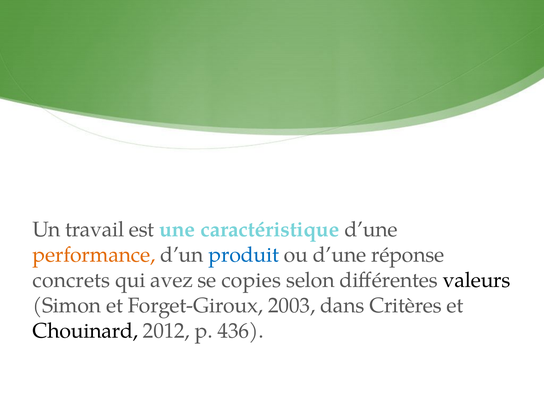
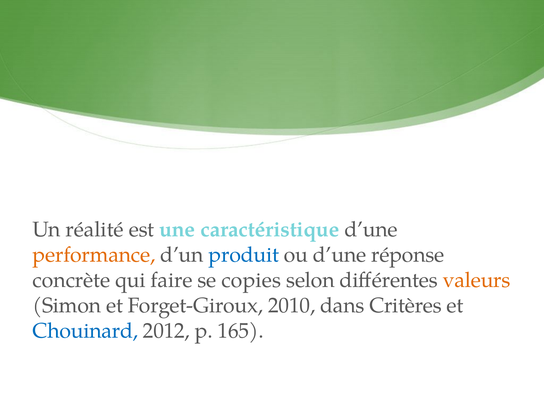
travail: travail -> réalité
concrets: concrets -> concrète
avez: avez -> faire
valeurs colour: black -> orange
2003: 2003 -> 2010
Chouinard colour: black -> blue
436: 436 -> 165
